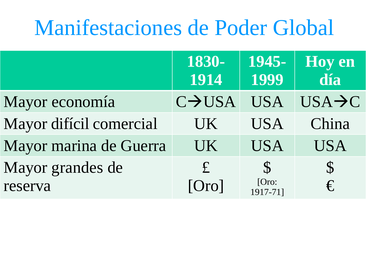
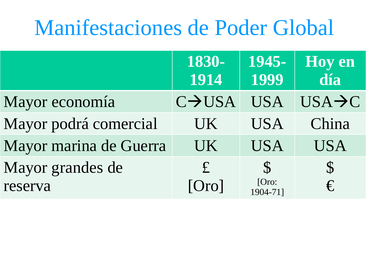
difícil: difícil -> podrá
1917-71: 1917-71 -> 1904-71
